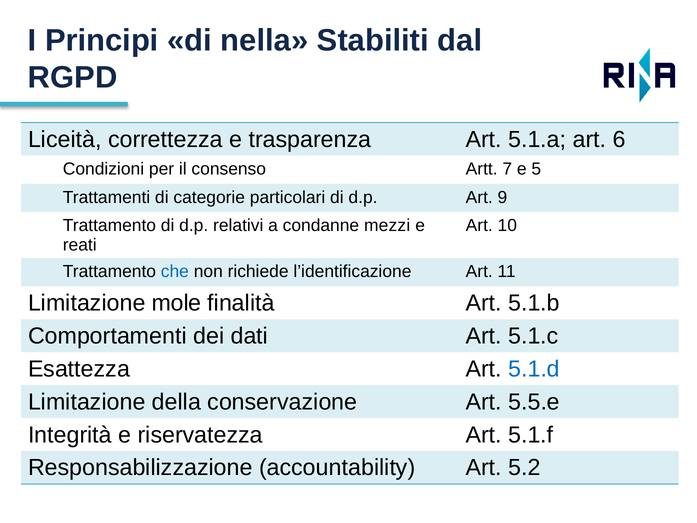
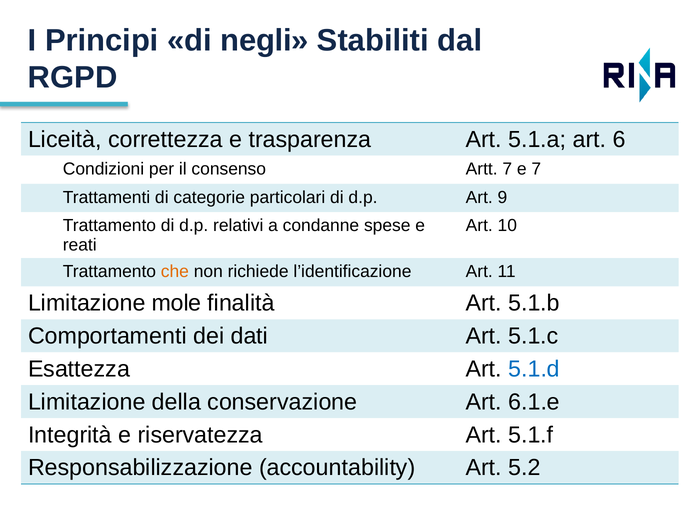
nella: nella -> negli
e 5: 5 -> 7
mezzi: mezzi -> spese
che colour: blue -> orange
5.5.e: 5.5.e -> 6.1.e
